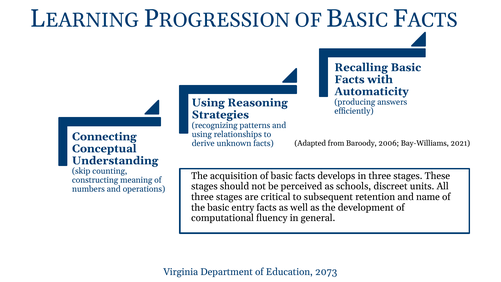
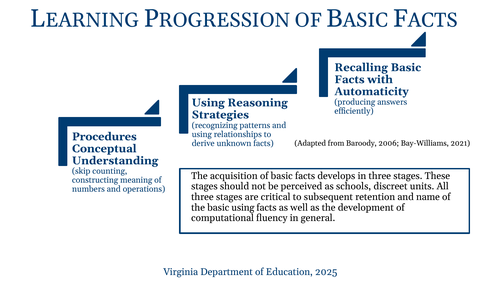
Connecting: Connecting -> Procedures
basic entry: entry -> using
2073: 2073 -> 2025
